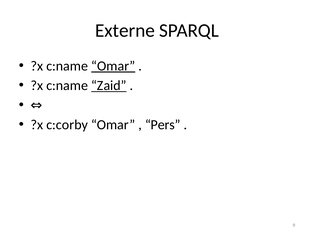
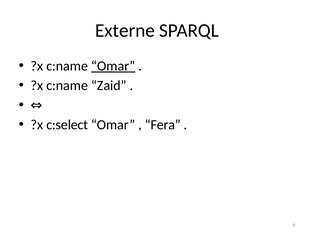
Zaid underline: present -> none
c:corby: c:corby -> c:select
Pers: Pers -> Fera
